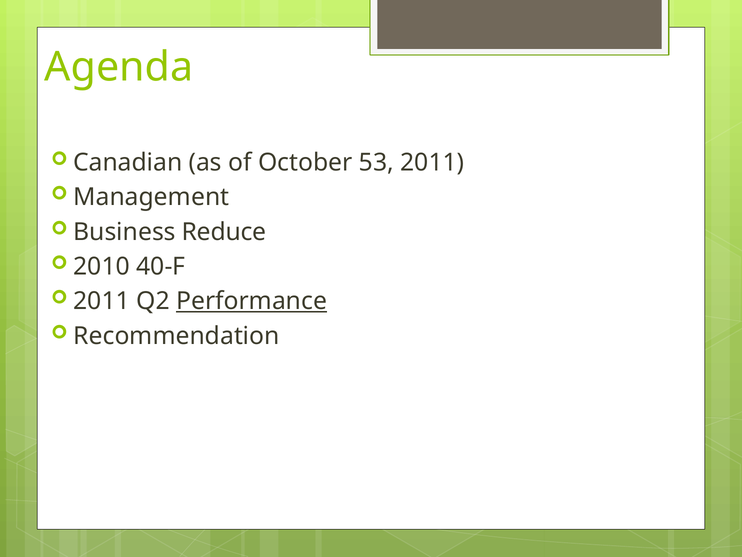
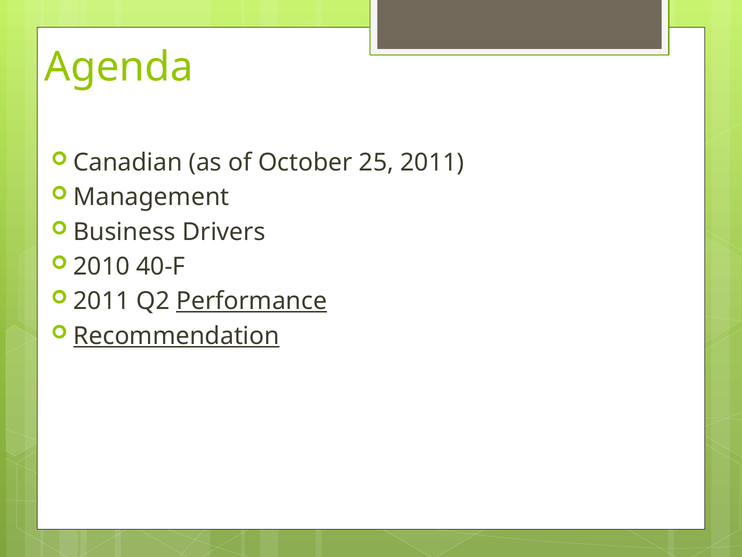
53: 53 -> 25
Reduce: Reduce -> Drivers
Recommendation underline: none -> present
